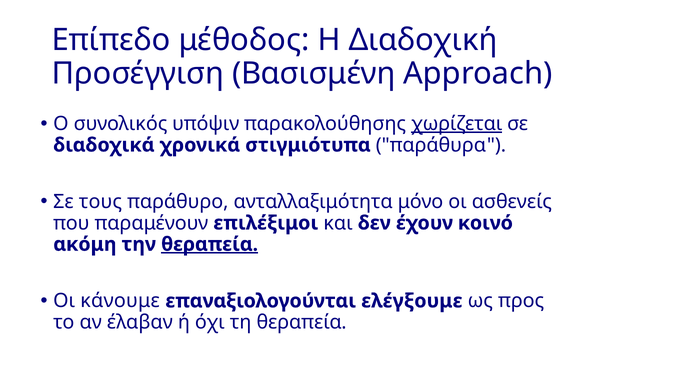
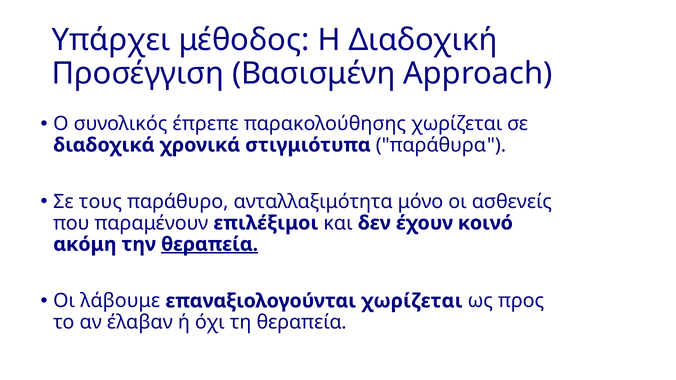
Επίπεδο: Επίπεδο -> Υπάρχει
υπόψιν: υπόψιν -> έπρεπε
χωρίζεται at (457, 124) underline: present -> none
κάνουμε: κάνουμε -> λάβουμε
επαναξιολογούνται ελέγξουμε: ελέγξουμε -> χωρίζεται
